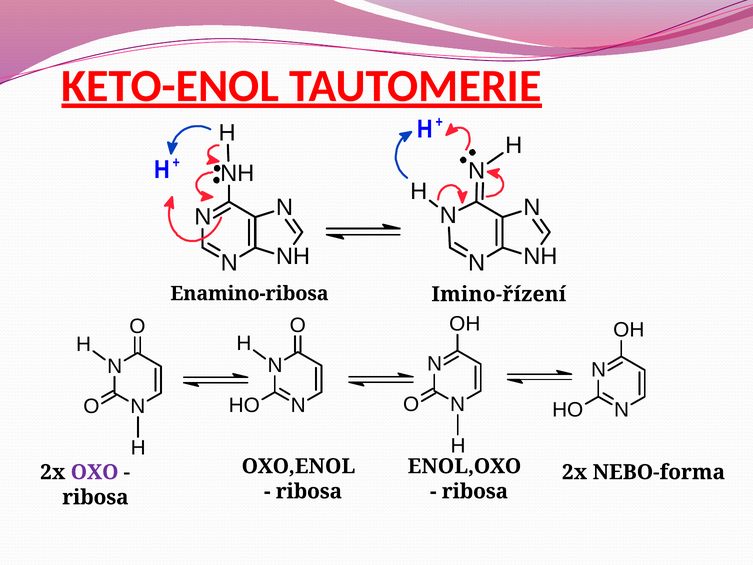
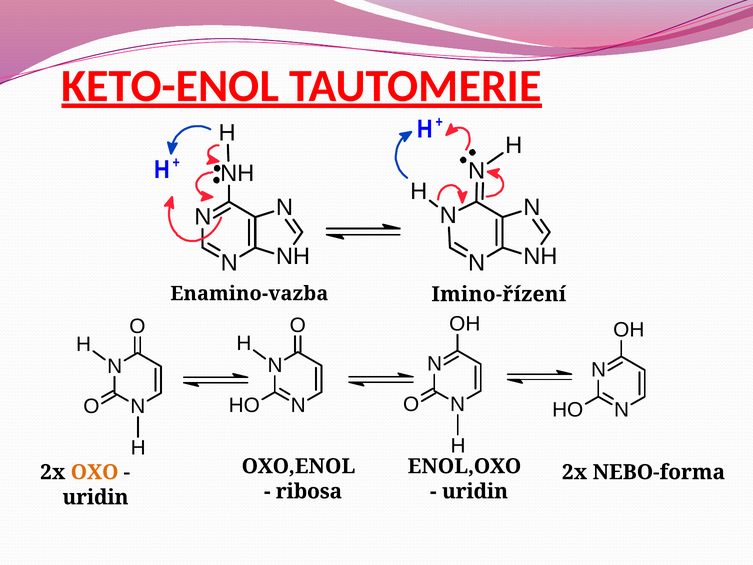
Enamino-ribosa: Enamino-ribosa -> Enamino-vazba
OXO colour: purple -> orange
ribosa at (475, 491): ribosa -> uridin
ribosa at (95, 497): ribosa -> uridin
